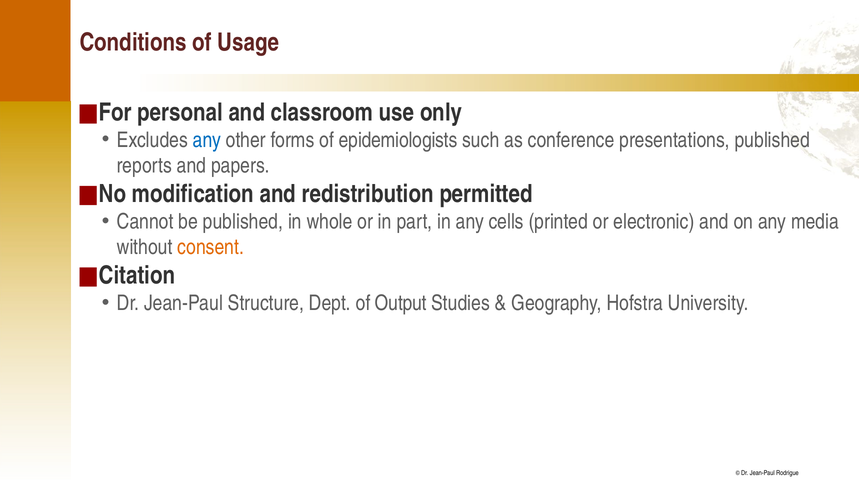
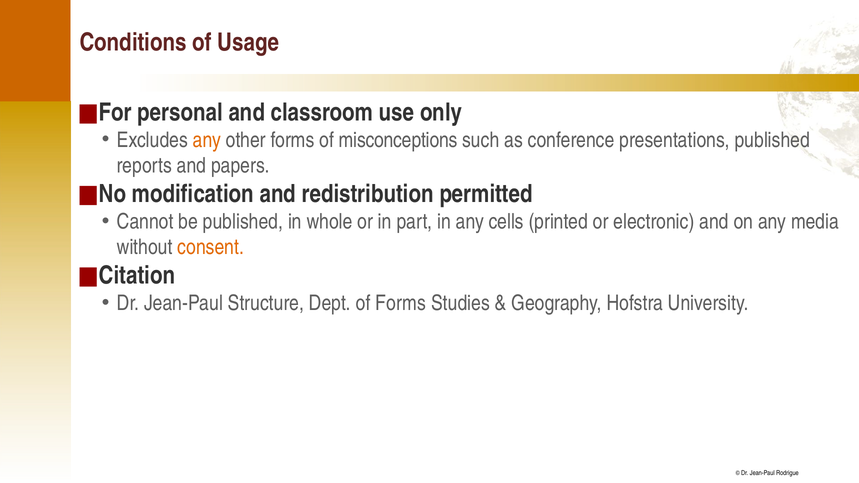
any at (207, 140) colour: blue -> orange
epidemiologists: epidemiologists -> misconceptions
of Output: Output -> Forms
